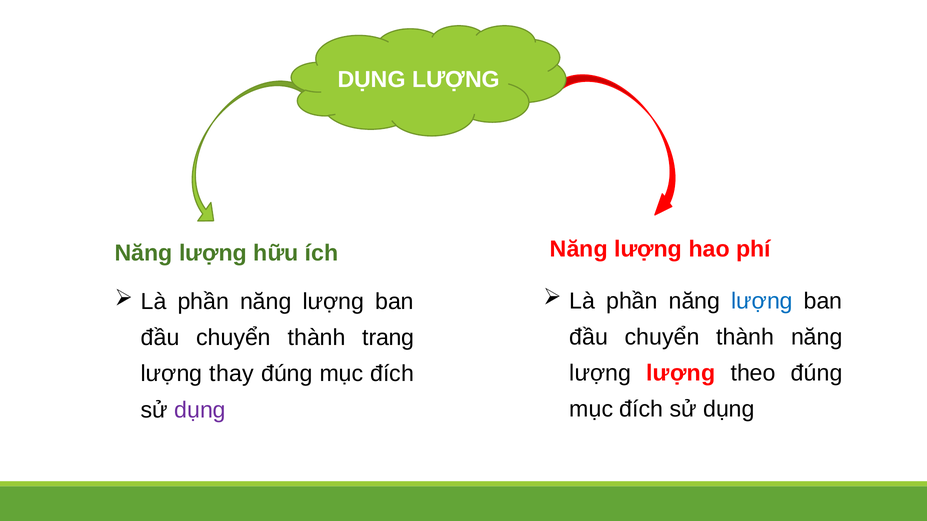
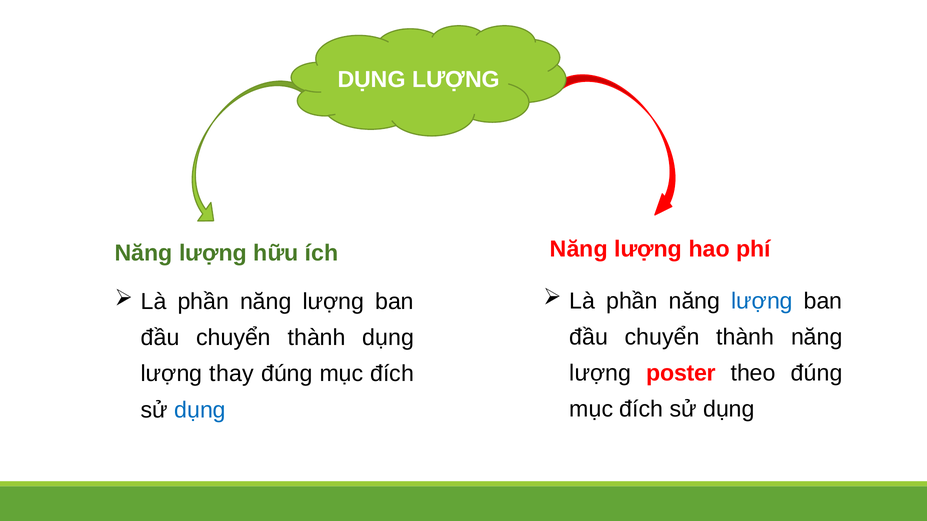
thành trang: trang -> dụng
lượng lượng: lượng -> poster
dụng at (200, 410) colour: purple -> blue
